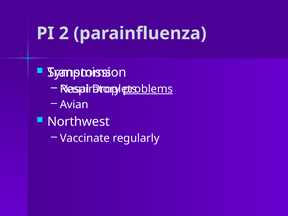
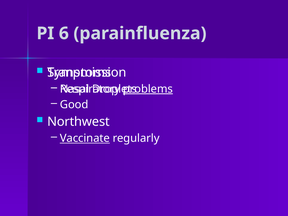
2: 2 -> 6
Avian: Avian -> Good
Vaccinate underline: none -> present
